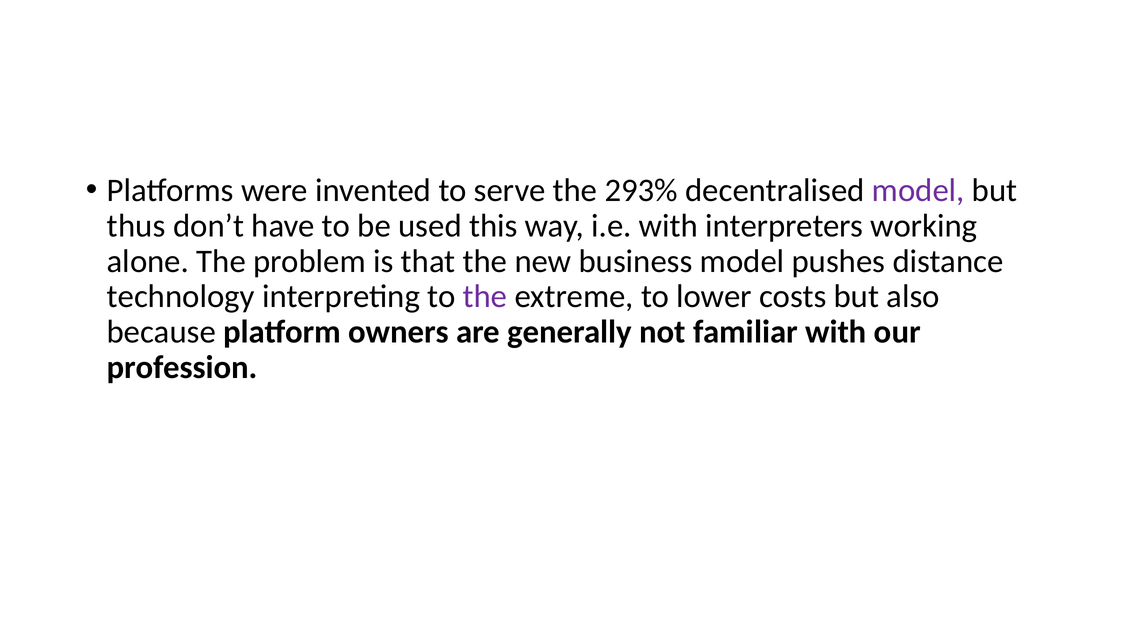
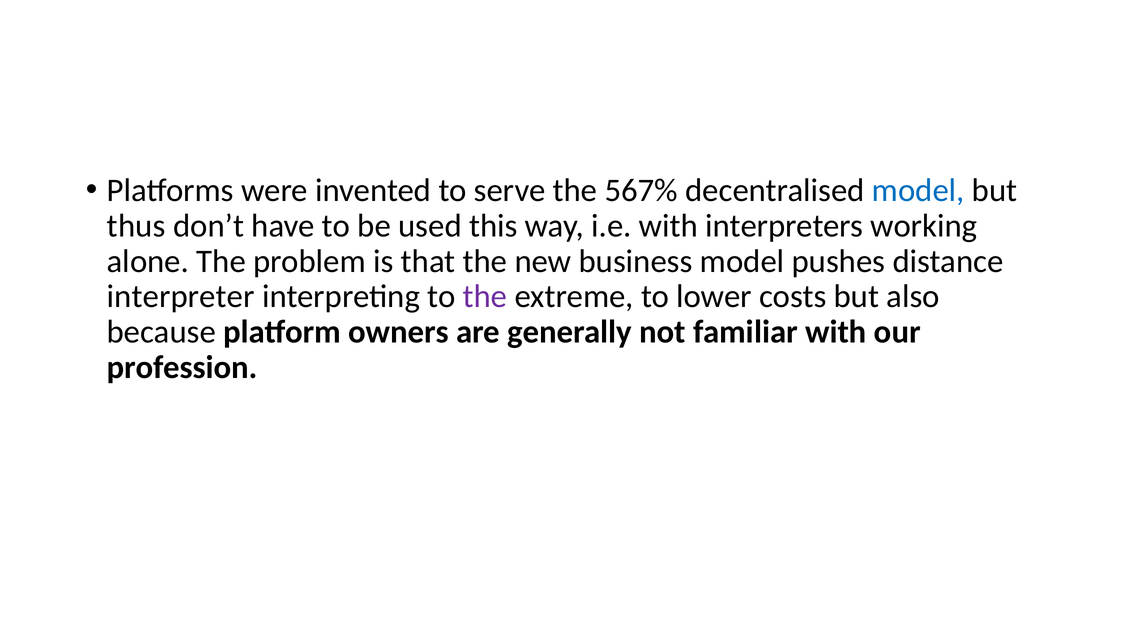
293%: 293% -> 567%
model at (918, 190) colour: purple -> blue
technology: technology -> interpreter
